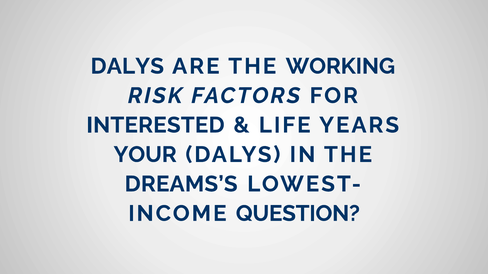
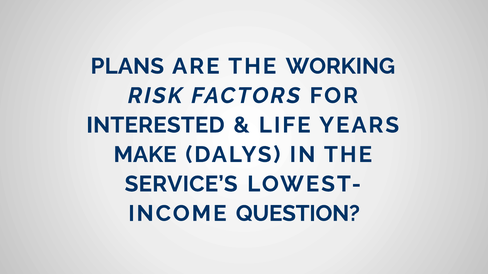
DALYS at (127, 66): DALYS -> PLANS
YOUR: YOUR -> MAKE
DREAMS’S: DREAMS’S -> SERVICE’S
